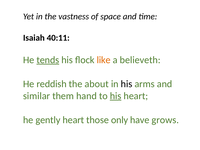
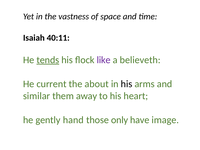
like colour: orange -> purple
reddish: reddish -> current
hand: hand -> away
his at (116, 96) underline: present -> none
gently heart: heart -> hand
grows: grows -> image
